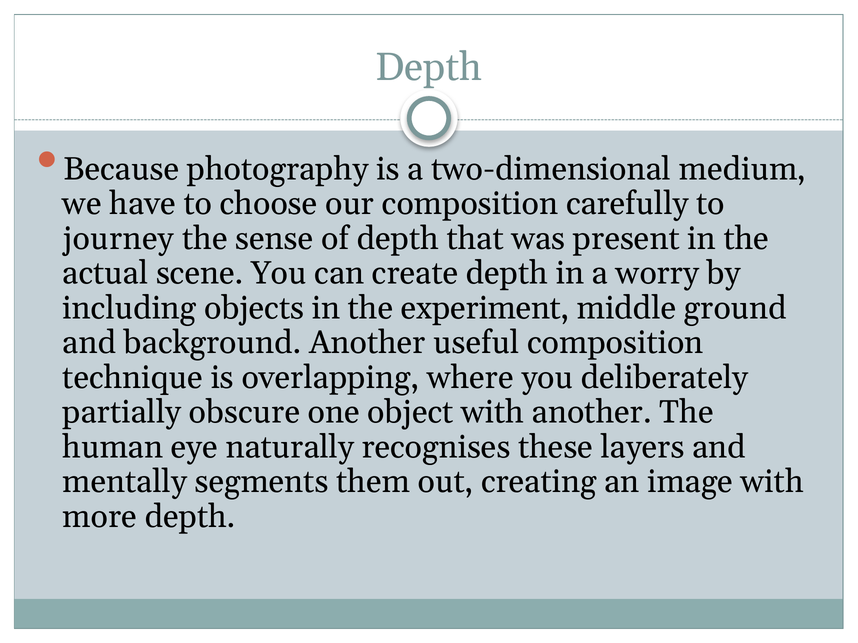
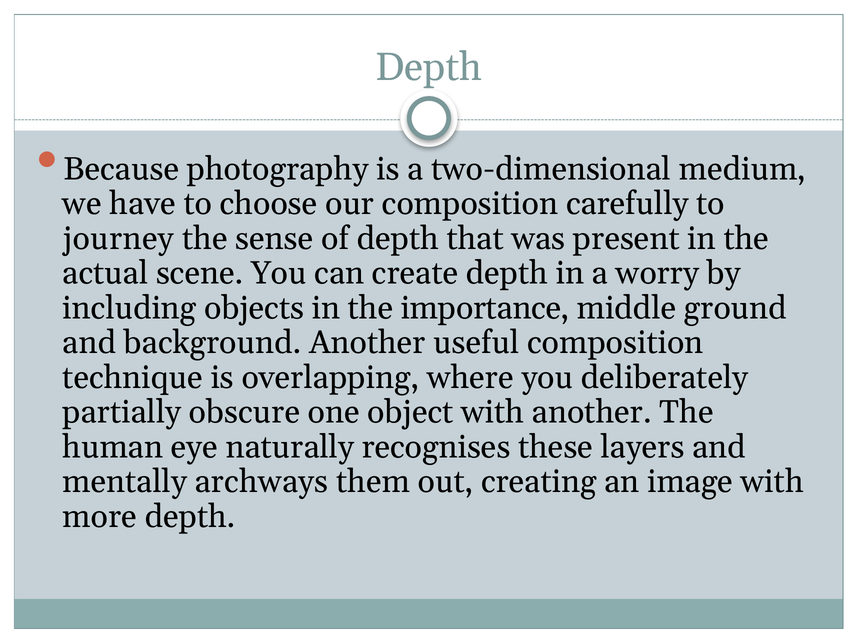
experiment: experiment -> importance
segments: segments -> archways
